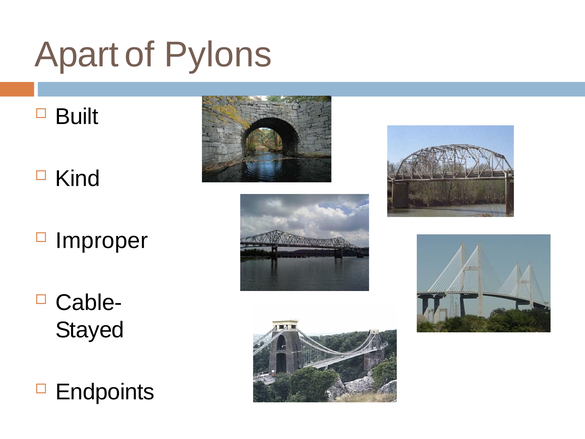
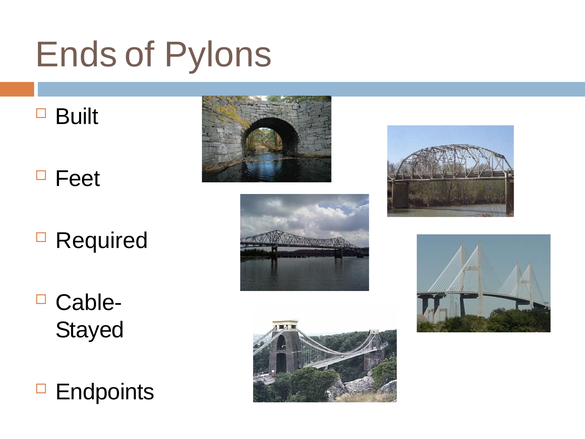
Apart: Apart -> Ends
Kind: Kind -> Feet
Improper: Improper -> Required
